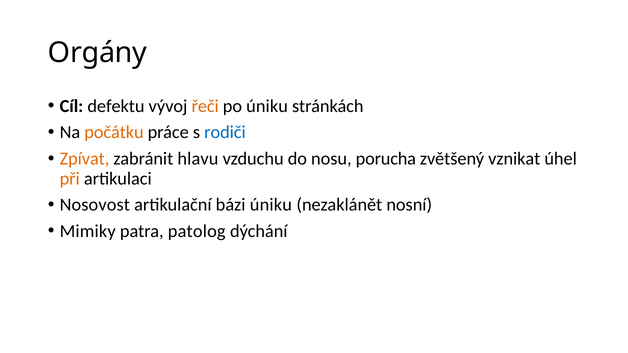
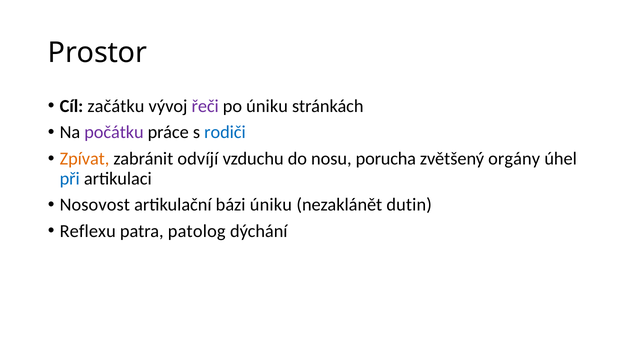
Orgány: Orgány -> Prostor
defektu: defektu -> začátku
řeči colour: orange -> purple
počátku colour: orange -> purple
hlavu: hlavu -> odvíjí
vznikat: vznikat -> orgány
při colour: orange -> blue
nosní: nosní -> dutin
Mimiky: Mimiky -> Reflexu
